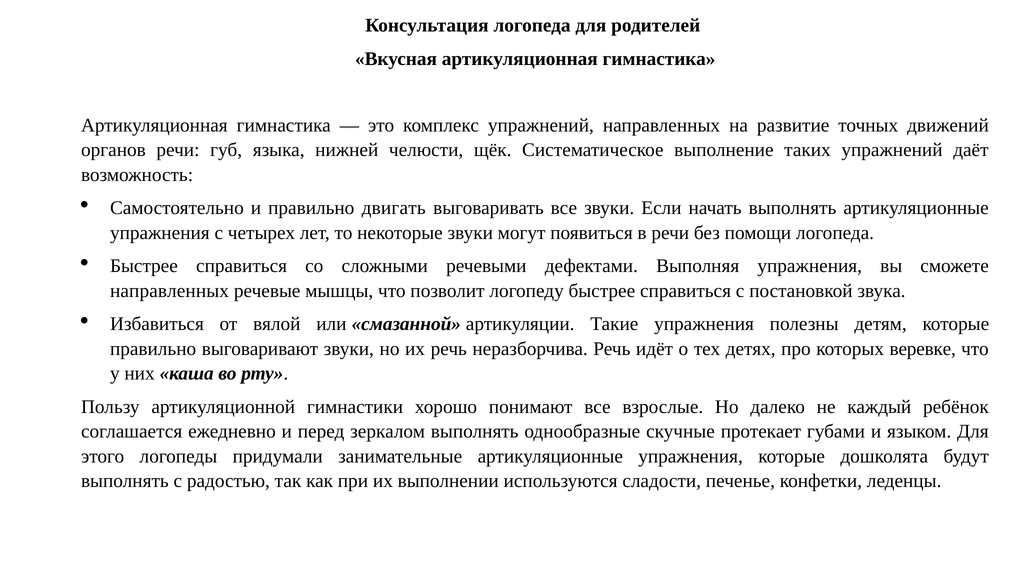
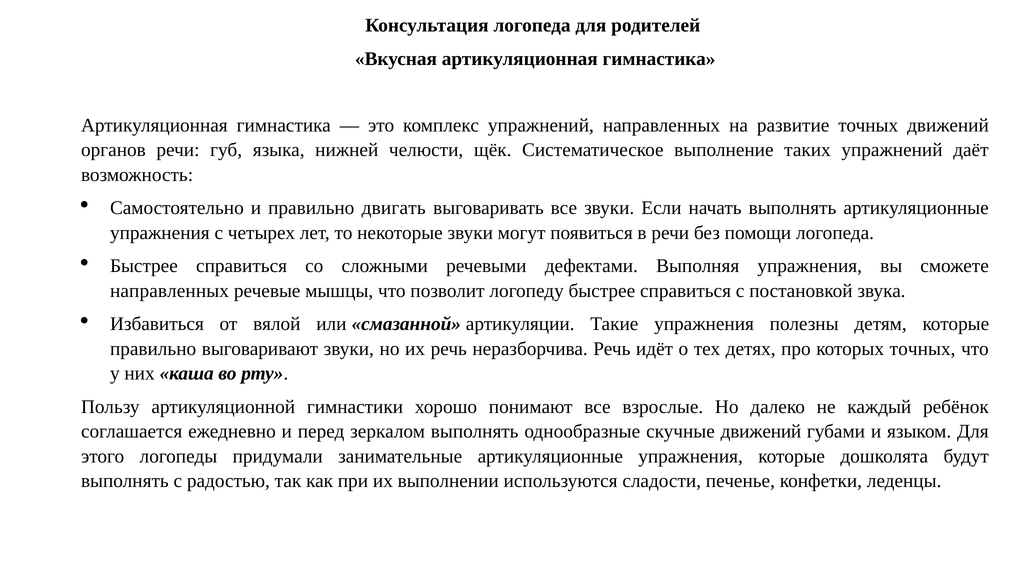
которых веревке: веревке -> точных
скучные протекает: протекает -> движений
